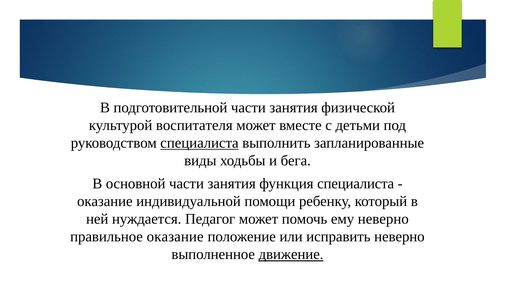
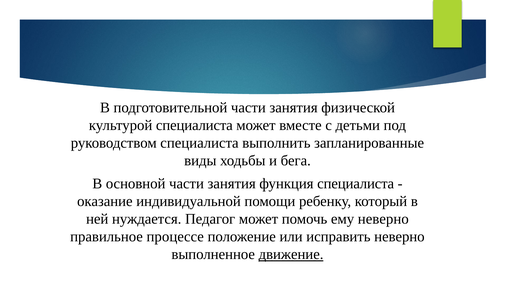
культурой воспитателя: воспитателя -> специалиста
специалиста at (199, 143) underline: present -> none
правильное оказание: оказание -> процессе
